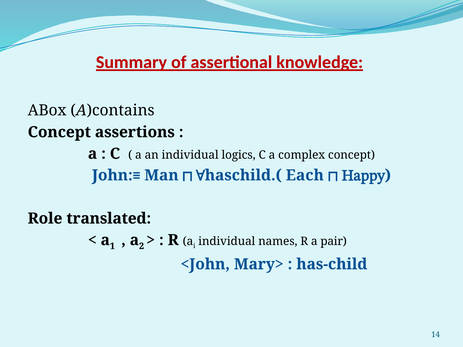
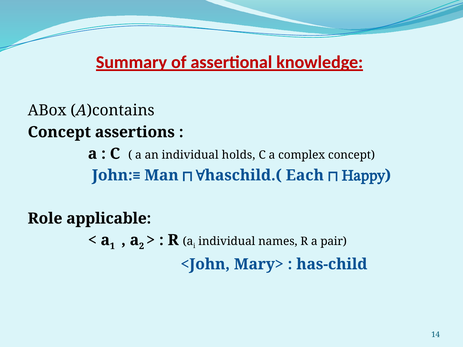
logics: logics -> holds
translated: translated -> applicable
